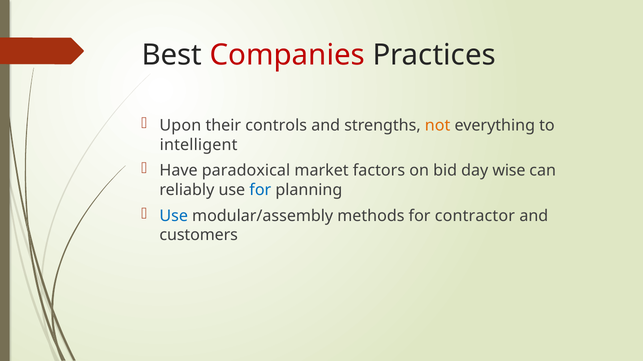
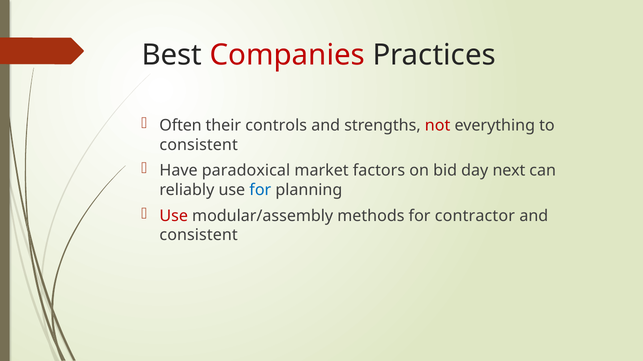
Upon: Upon -> Often
not colour: orange -> red
intelligent at (199, 145): intelligent -> consistent
wise: wise -> next
Use at (174, 216) colour: blue -> red
customers at (199, 236): customers -> consistent
